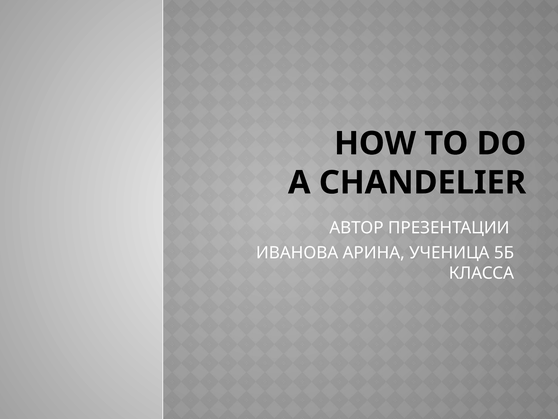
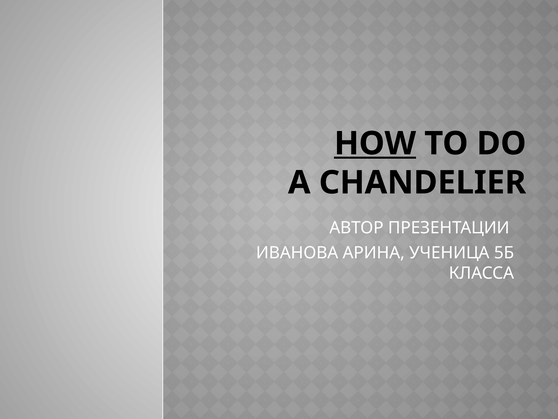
HOW underline: none -> present
